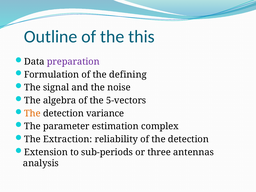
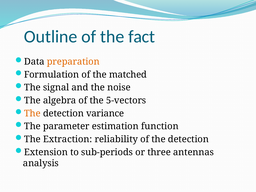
this: this -> fact
preparation colour: purple -> orange
defining: defining -> matched
complex: complex -> function
